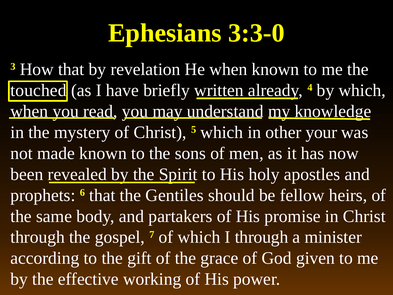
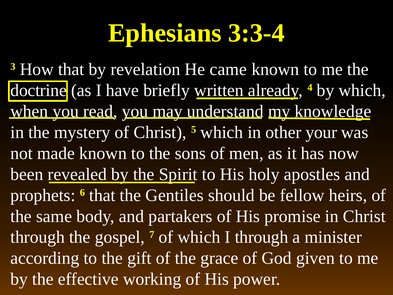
3:3-0: 3:3-0 -> 3:3-4
He when: when -> came
touched: touched -> doctrine
